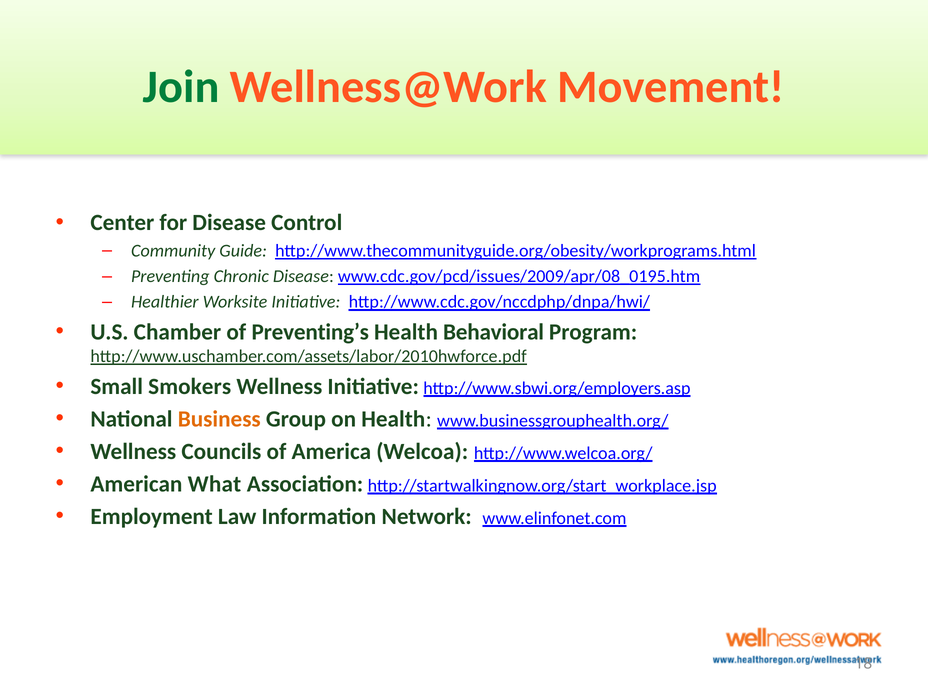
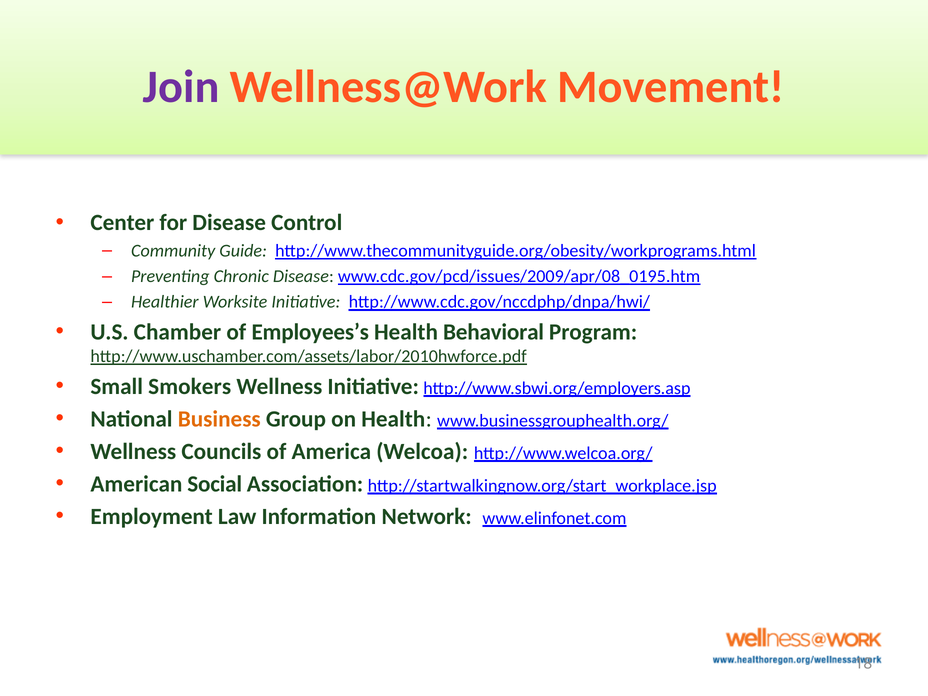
Join colour: green -> purple
Preventing’s: Preventing’s -> Employees’s
What: What -> Social
